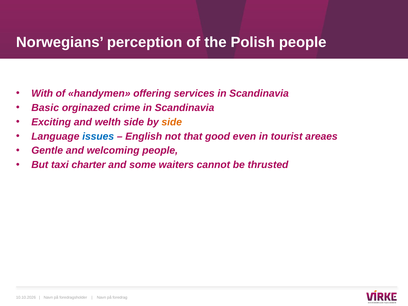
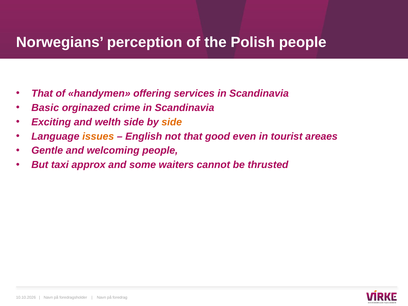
With at (42, 93): With -> That
issues colour: blue -> orange
charter: charter -> approx
